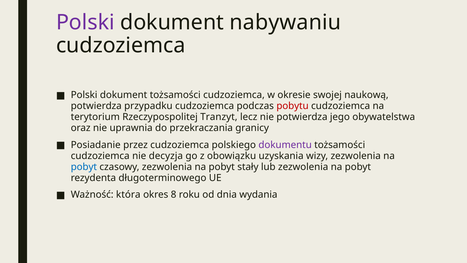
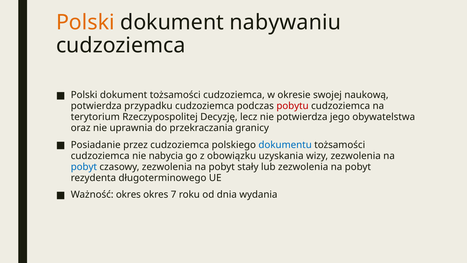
Polski at (85, 22) colour: purple -> orange
Tranzyt: Tranzyt -> Decyzję
dokumentu colour: purple -> blue
decyzja: decyzja -> nabycia
Ważność która: która -> okres
8: 8 -> 7
